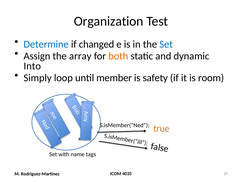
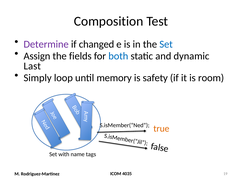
Organization: Organization -> Composition
Determine colour: blue -> purple
array: array -> fields
both colour: orange -> blue
Into: Into -> Last
member: member -> memory
